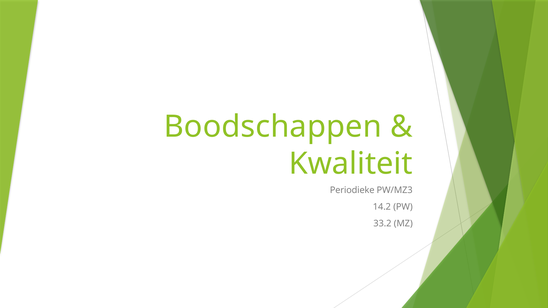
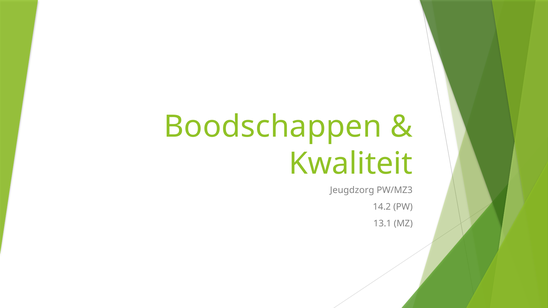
Periodieke: Periodieke -> Jeugdzorg
33.2: 33.2 -> 13.1
